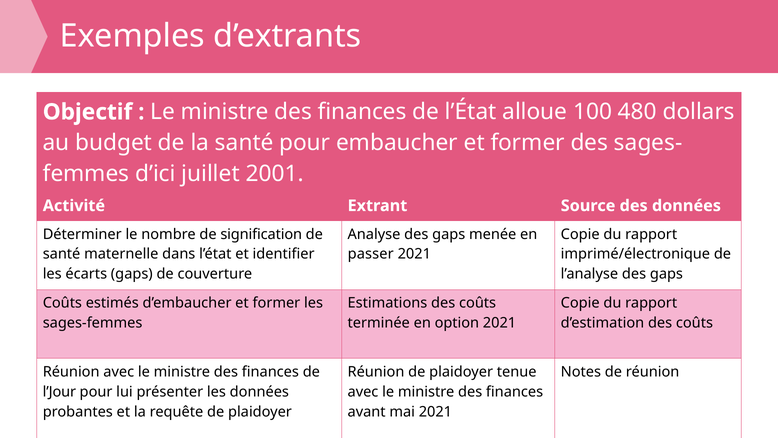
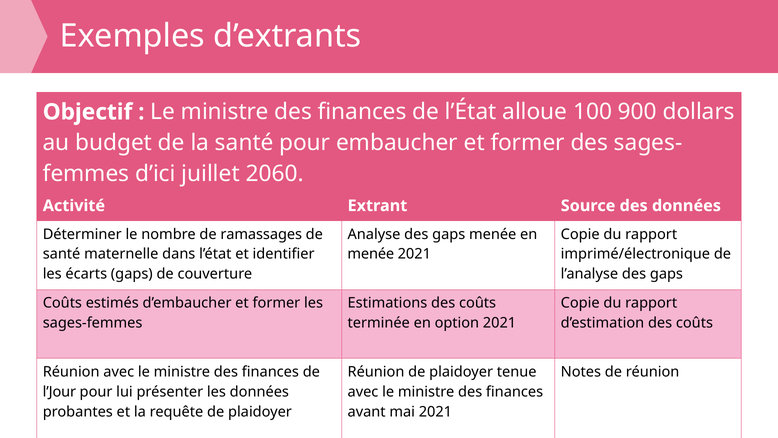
480: 480 -> 900
2001: 2001 -> 2060
signification: signification -> ramassages
passer at (371, 254): passer -> menée
